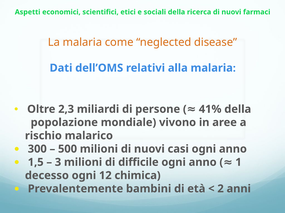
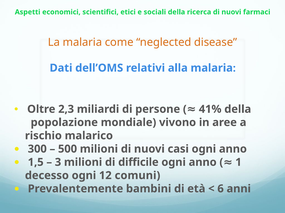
chimica: chimica -> comuni
2: 2 -> 6
